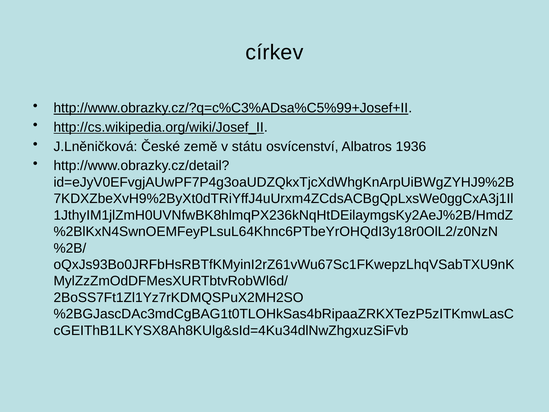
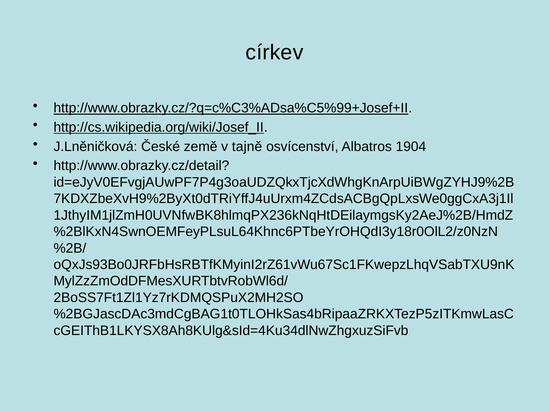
státu: státu -> tajně
1936: 1936 -> 1904
